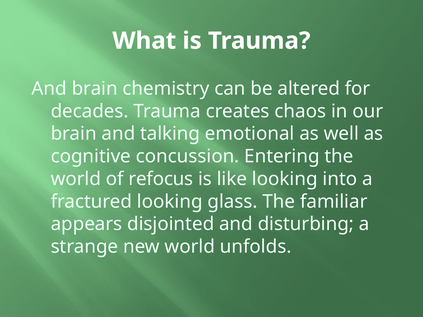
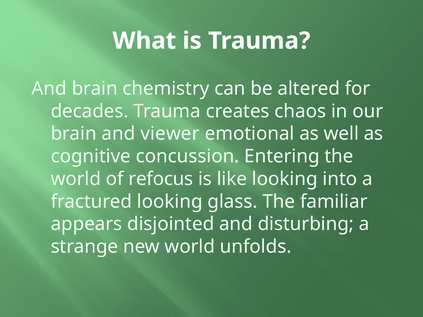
talking: talking -> viewer
